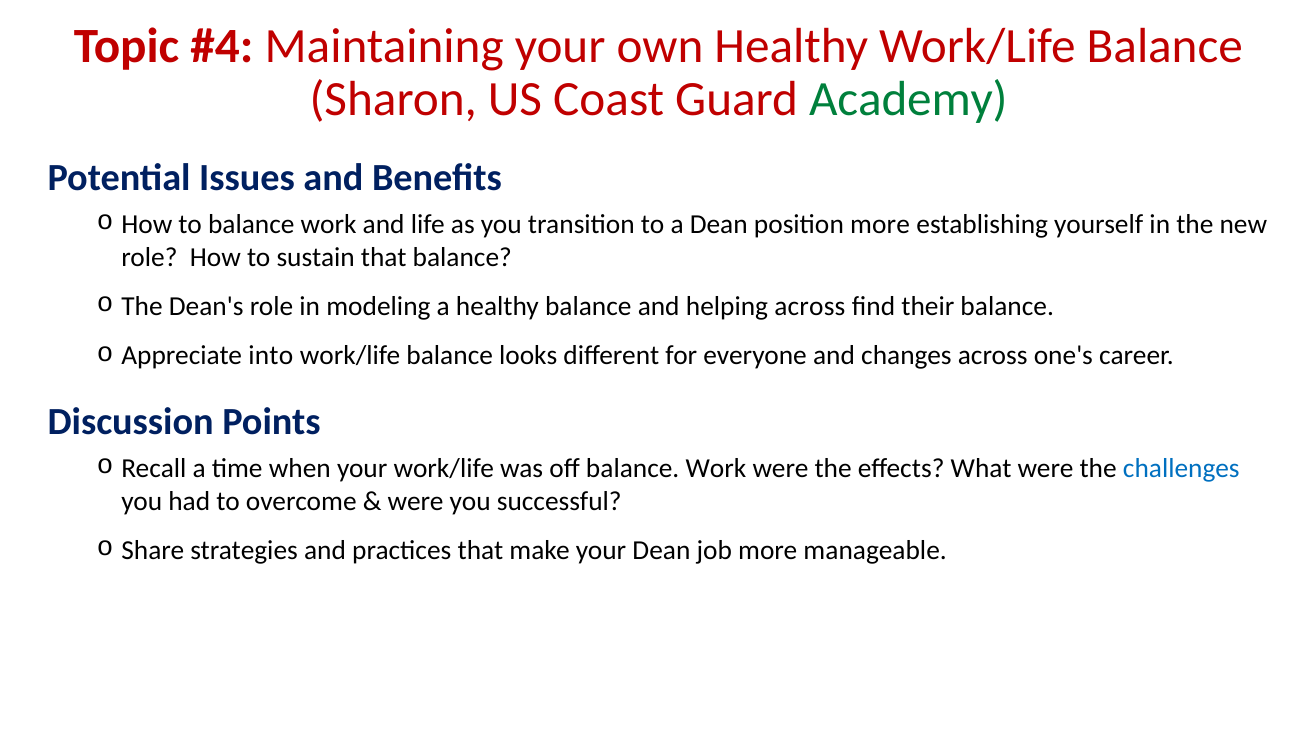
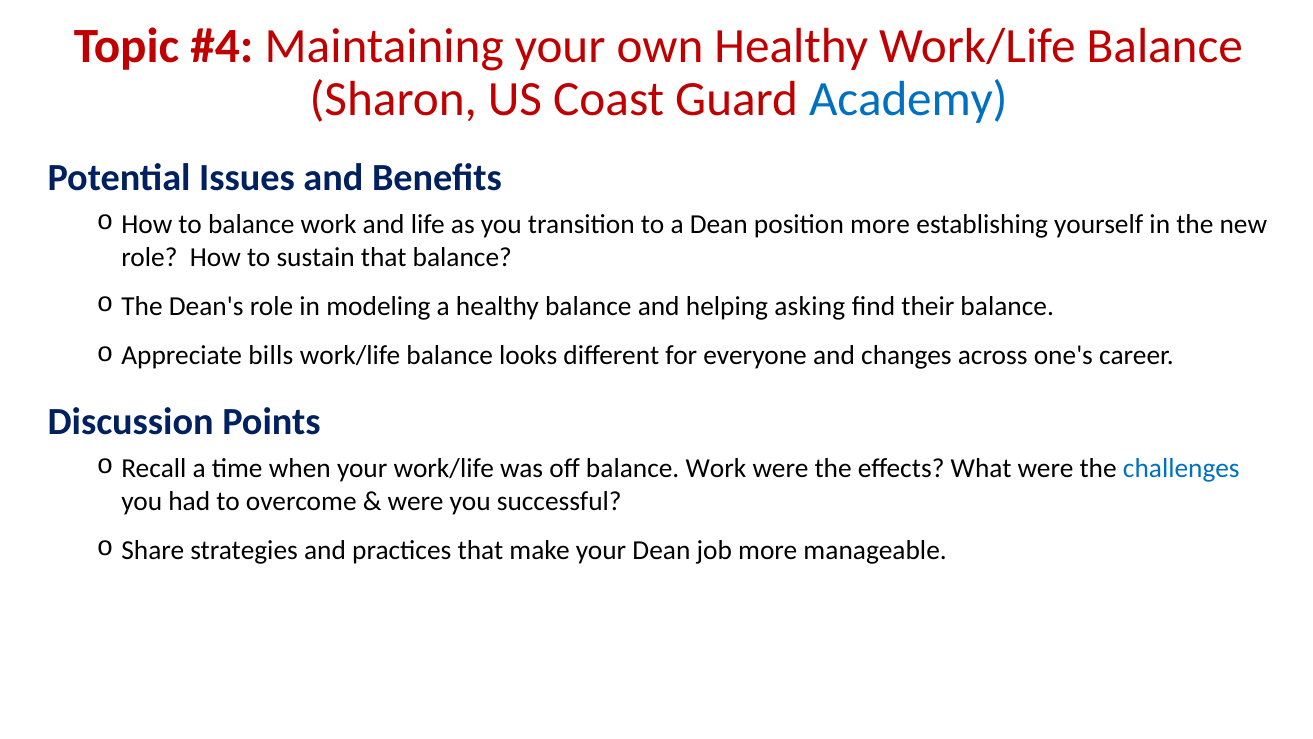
Academy colour: green -> blue
helping across: across -> asking
into: into -> bills
